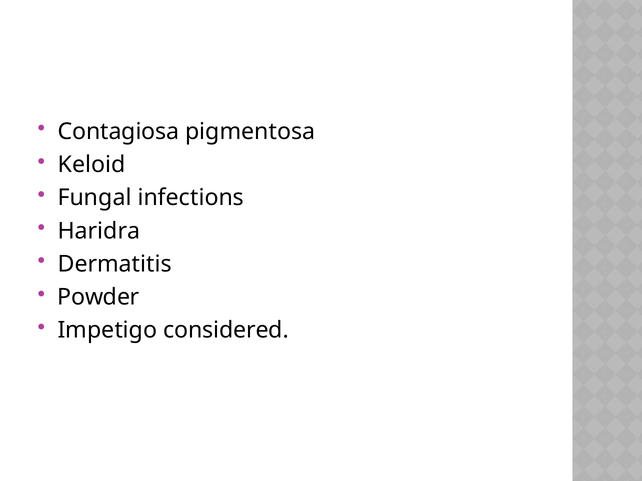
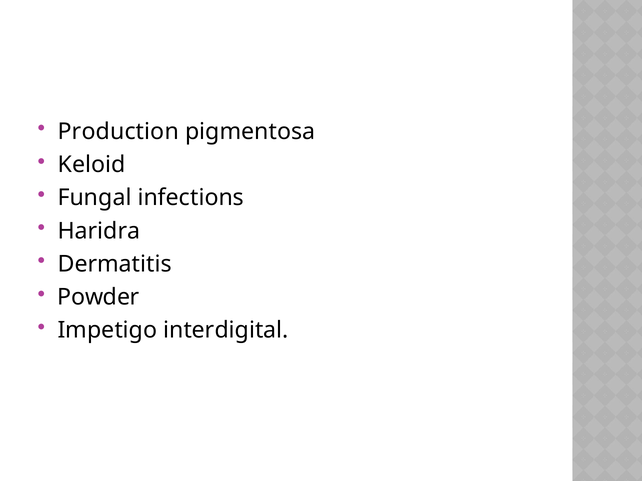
Contagiosa: Contagiosa -> Production
considered: considered -> interdigital
